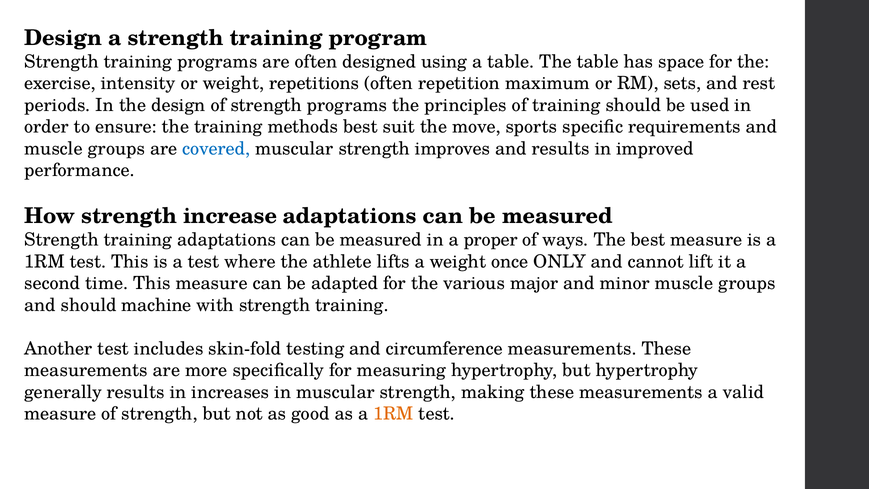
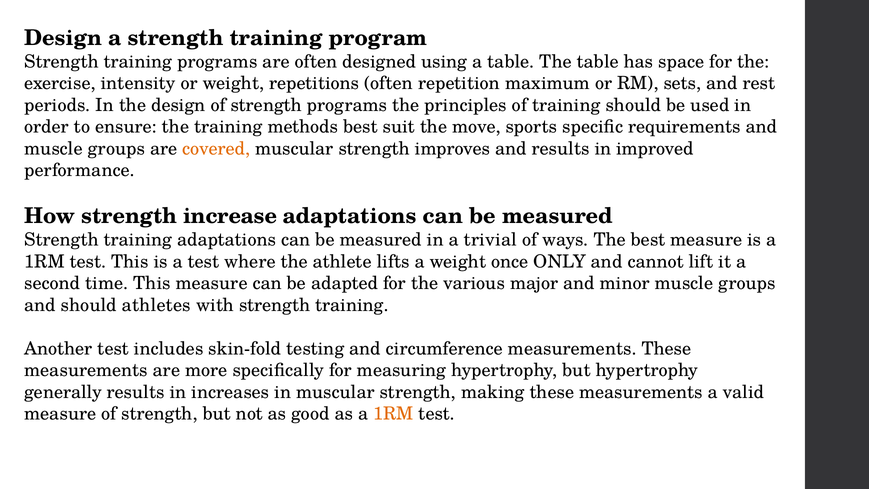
covered colour: blue -> orange
proper: proper -> trivial
machine: machine -> athletes
